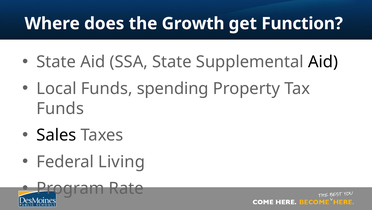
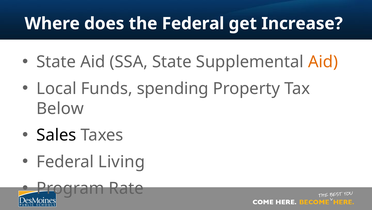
the Growth: Growth -> Federal
Function: Function -> Increase
Aid at (323, 62) colour: black -> orange
Funds at (60, 108): Funds -> Below
